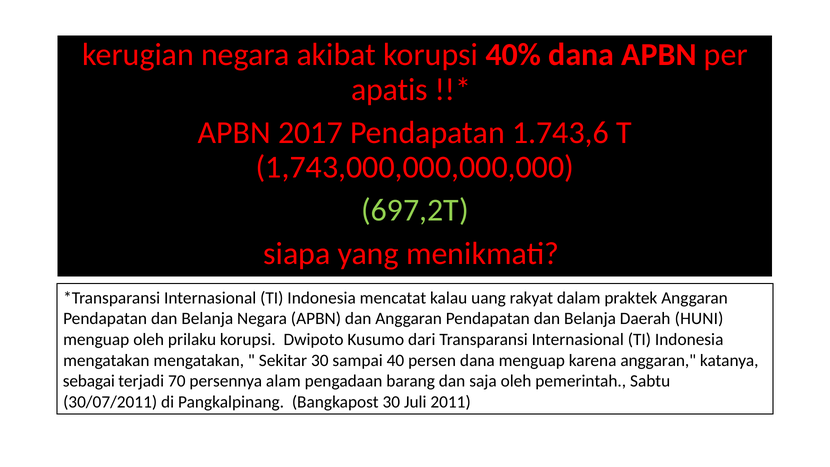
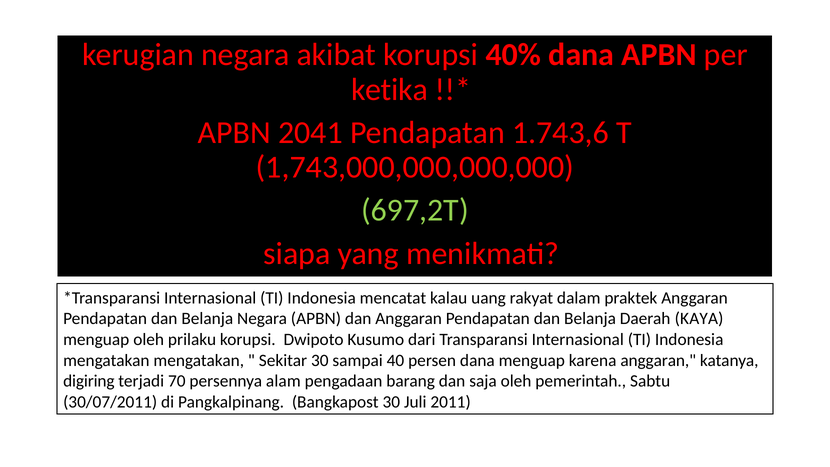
apatis: apatis -> ketika
2017: 2017 -> 2041
HUNI: HUNI -> KAYA
sebagai: sebagai -> digiring
